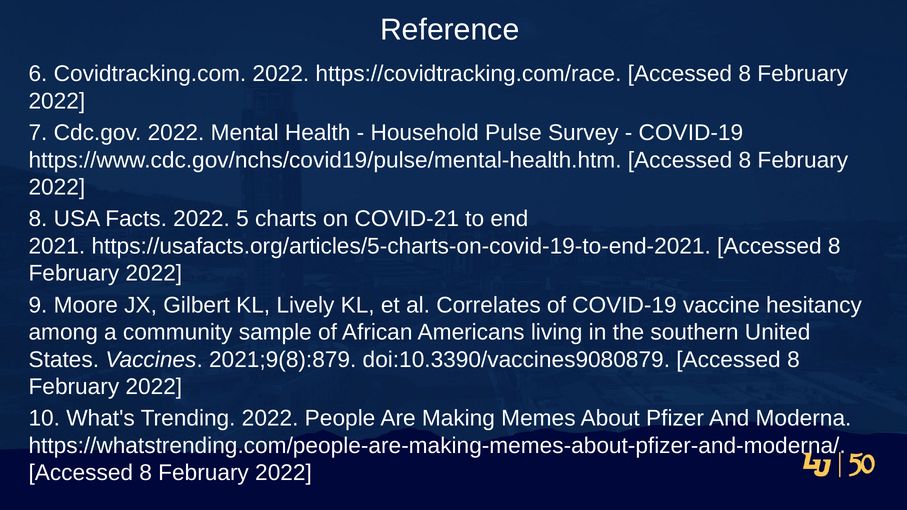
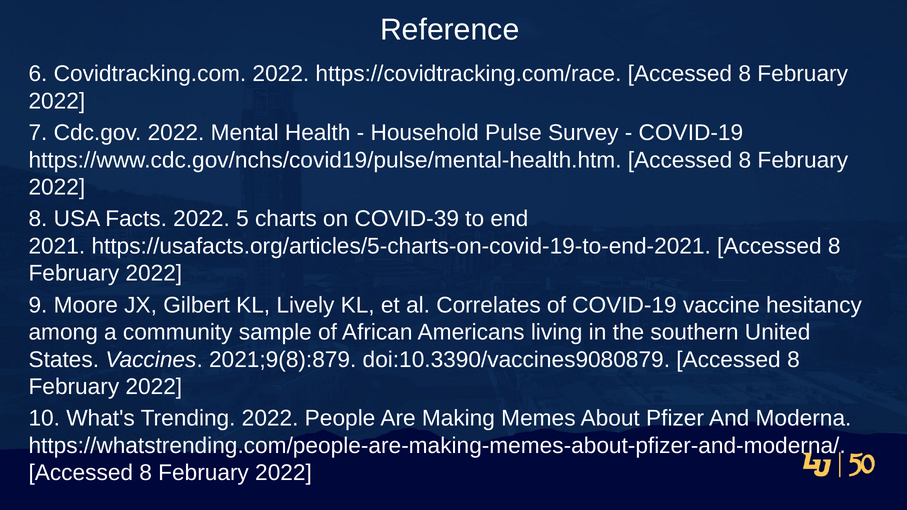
COVID-21: COVID-21 -> COVID-39
